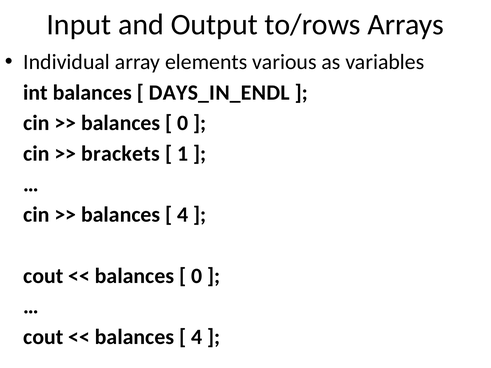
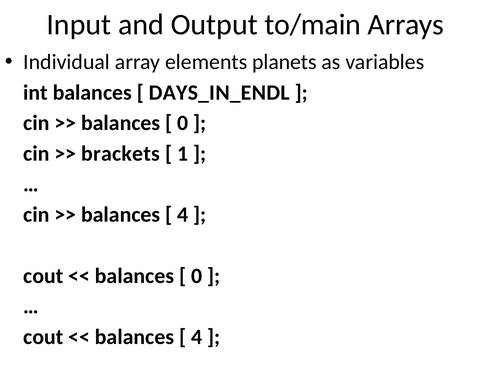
to/rows: to/rows -> to/main
various: various -> planets
